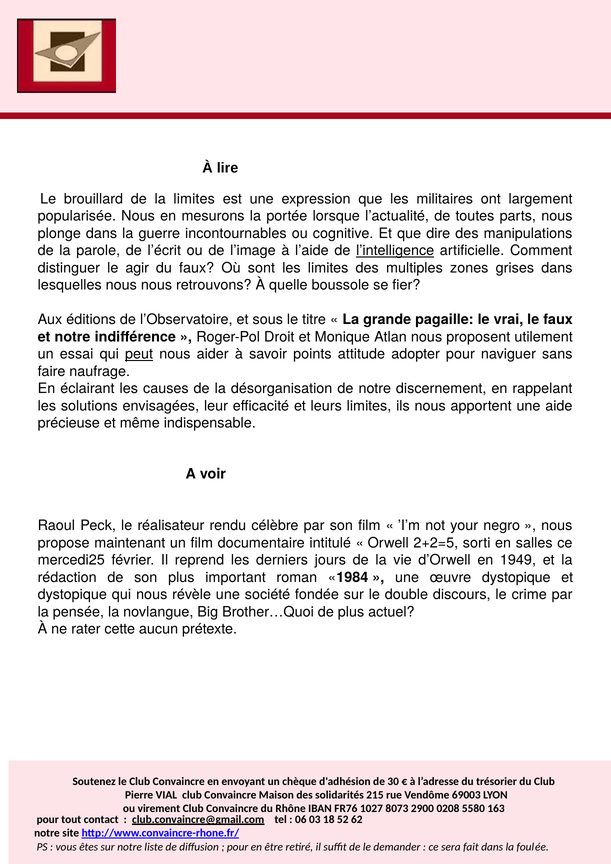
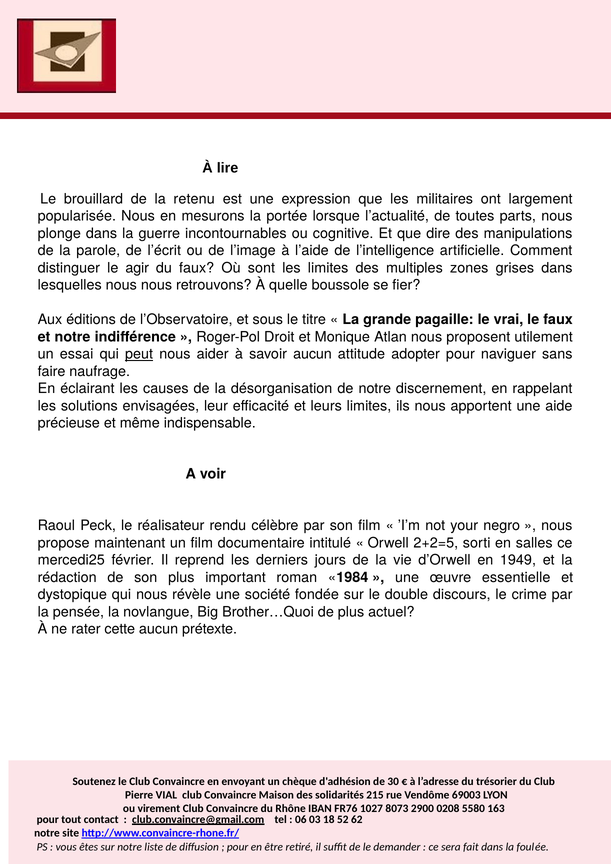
la limites: limites -> retenu
l’intelligence underline: present -> none
savoir points: points -> aucun
œuvre dystopique: dystopique -> essentielle
